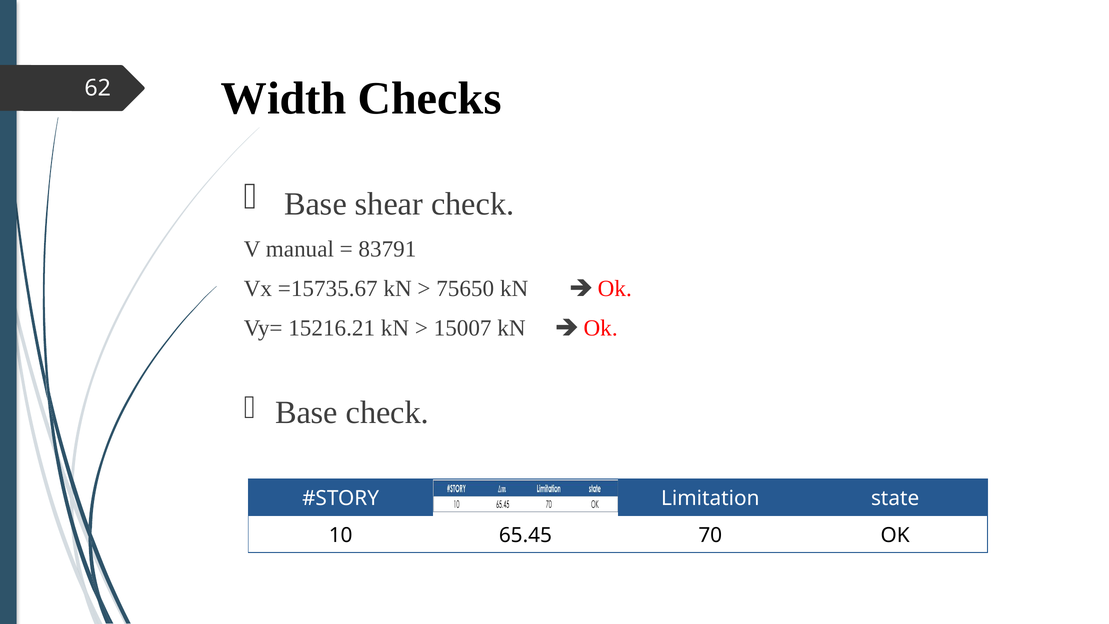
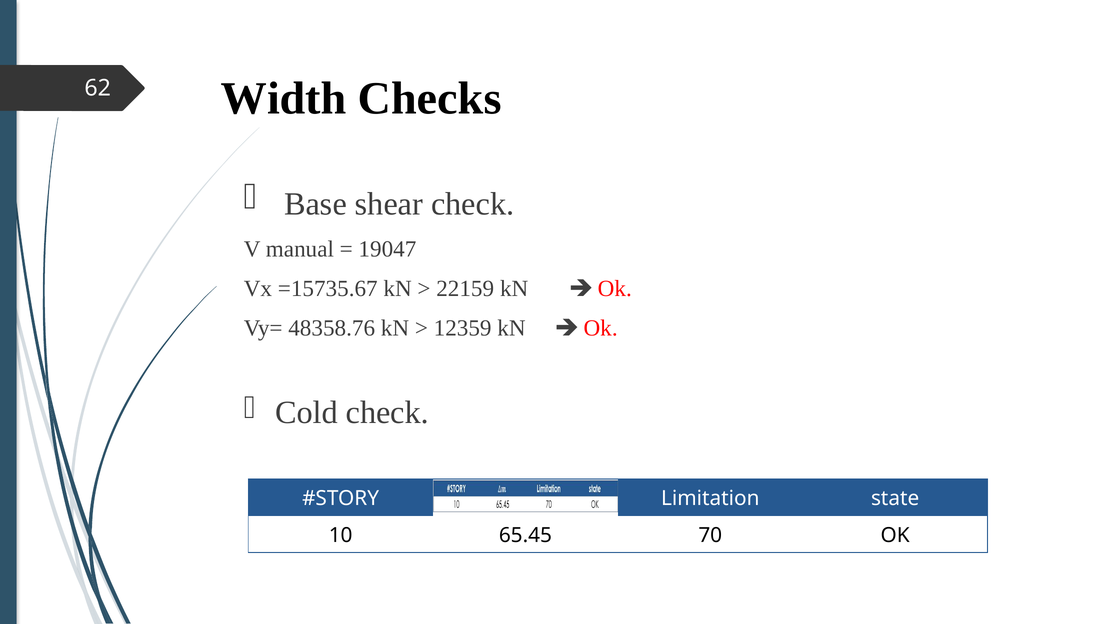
83791: 83791 -> 19047
75650: 75650 -> 22159
15216.21: 15216.21 -> 48358.76
15007: 15007 -> 12359
Base at (306, 413): Base -> Cold
